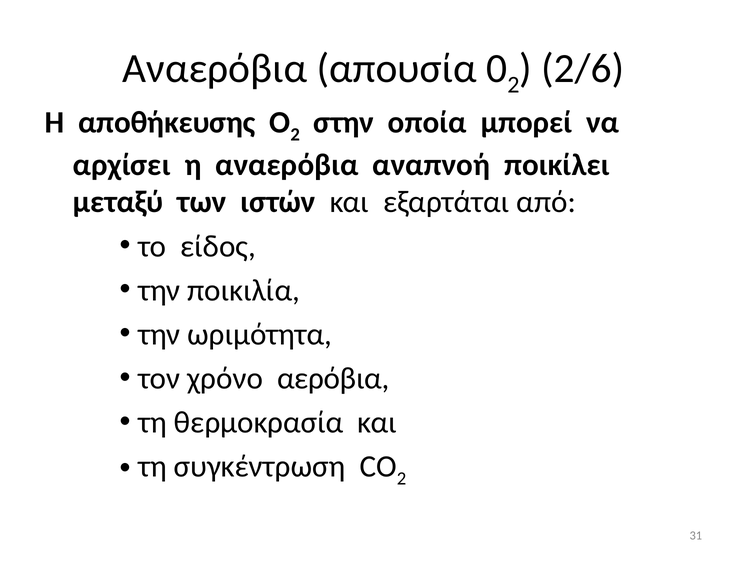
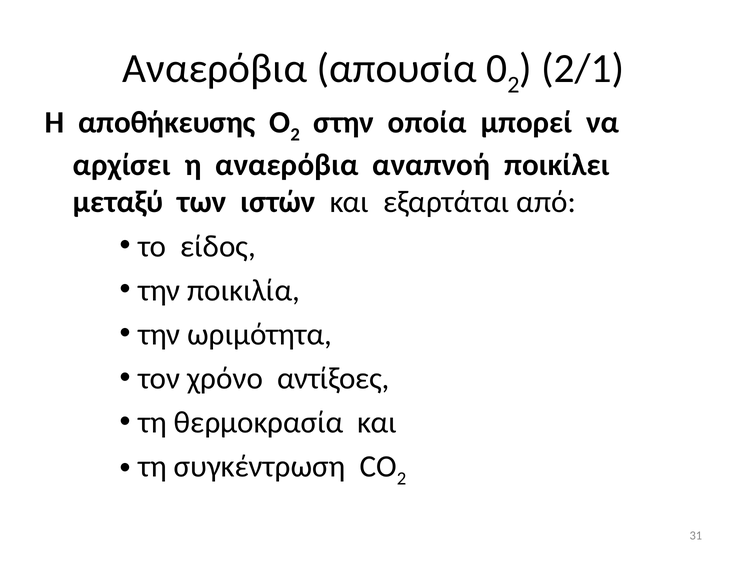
2/6: 2/6 -> 2/1
αερόβια: αερόβια -> αντίξοες
